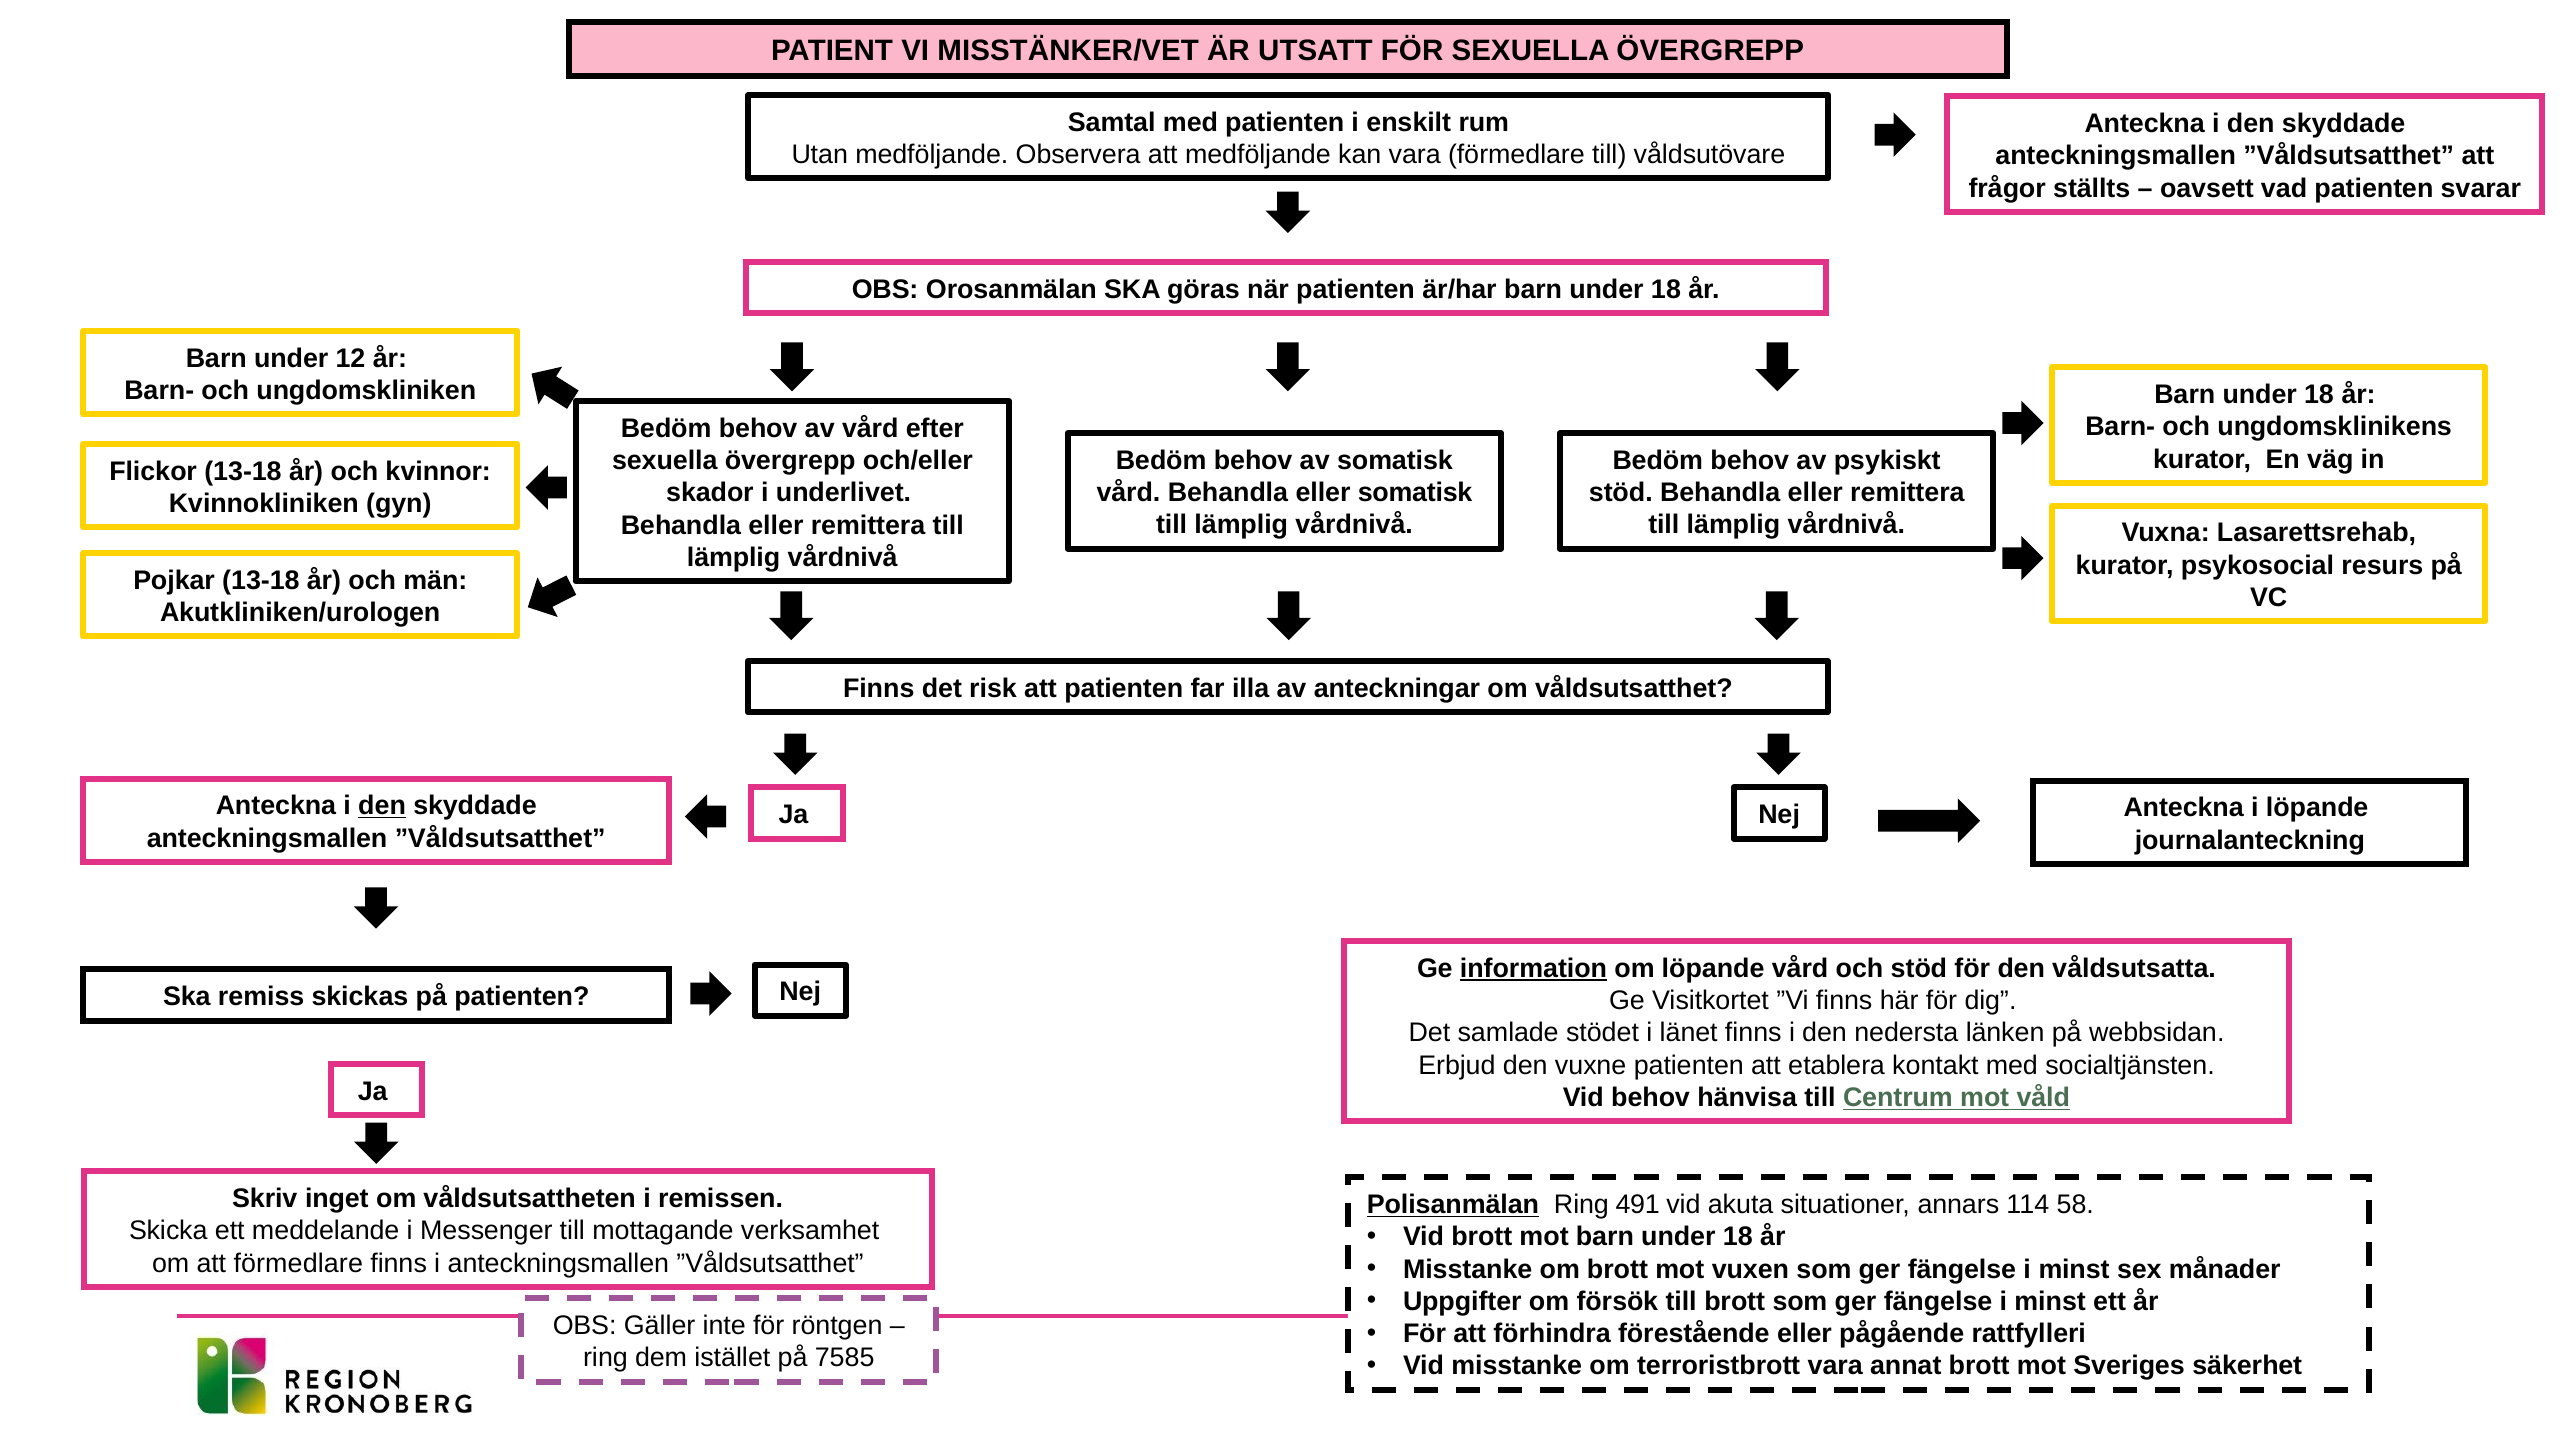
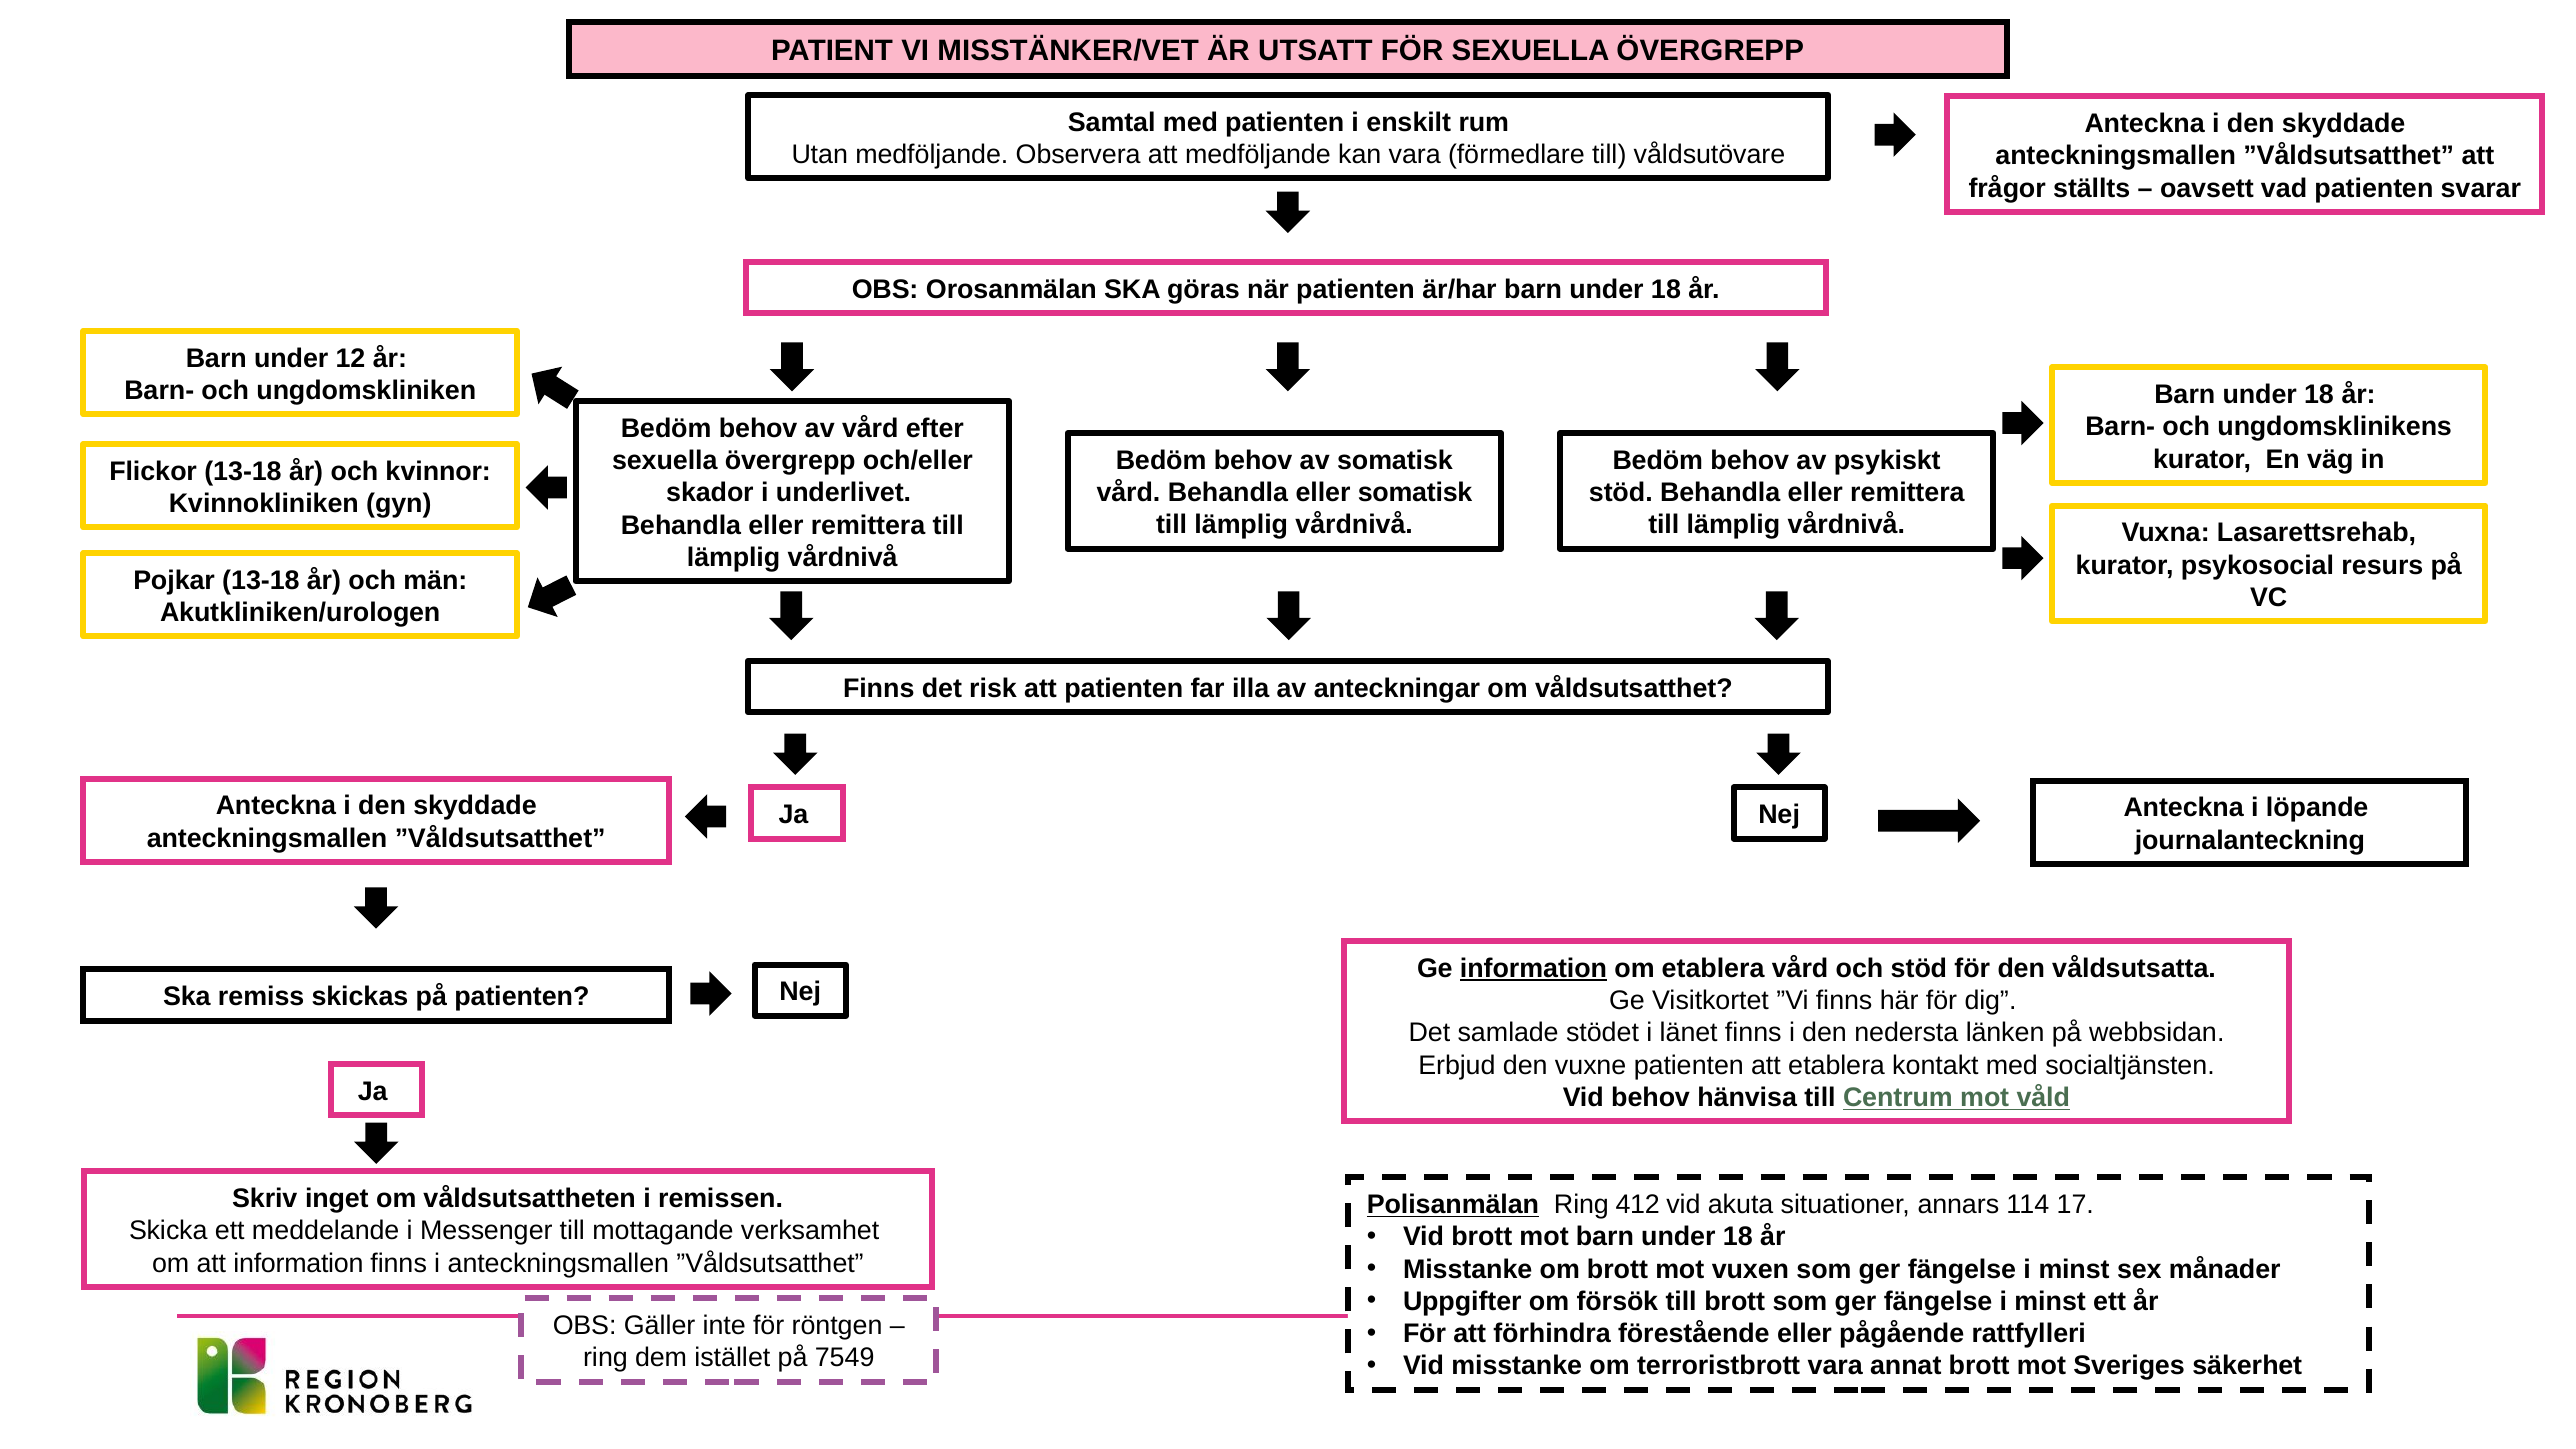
den at (382, 806) underline: present -> none
om löpande: löpande -> etablera
491: 491 -> 412
58: 58 -> 17
att förmedlare: förmedlare -> information
7585: 7585 -> 7549
